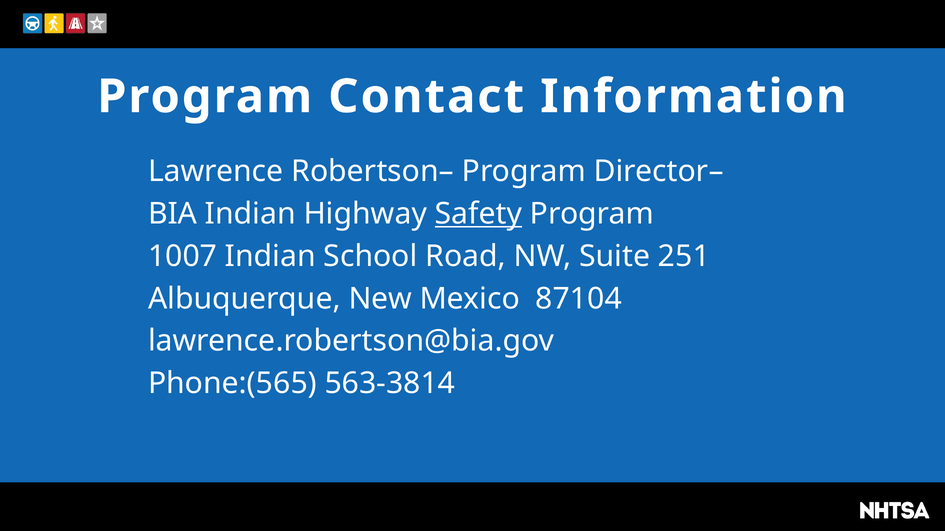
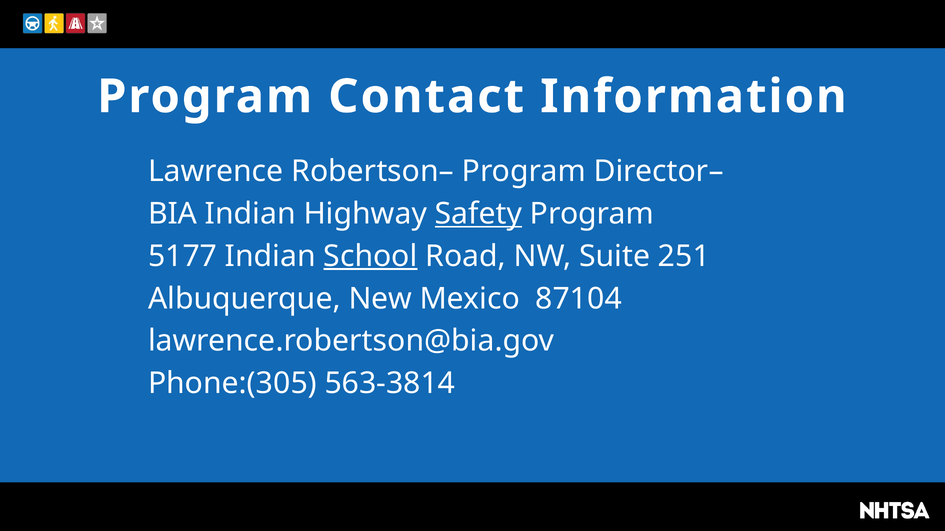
1007: 1007 -> 5177
School underline: none -> present
Phone:(565: Phone:(565 -> Phone:(305
